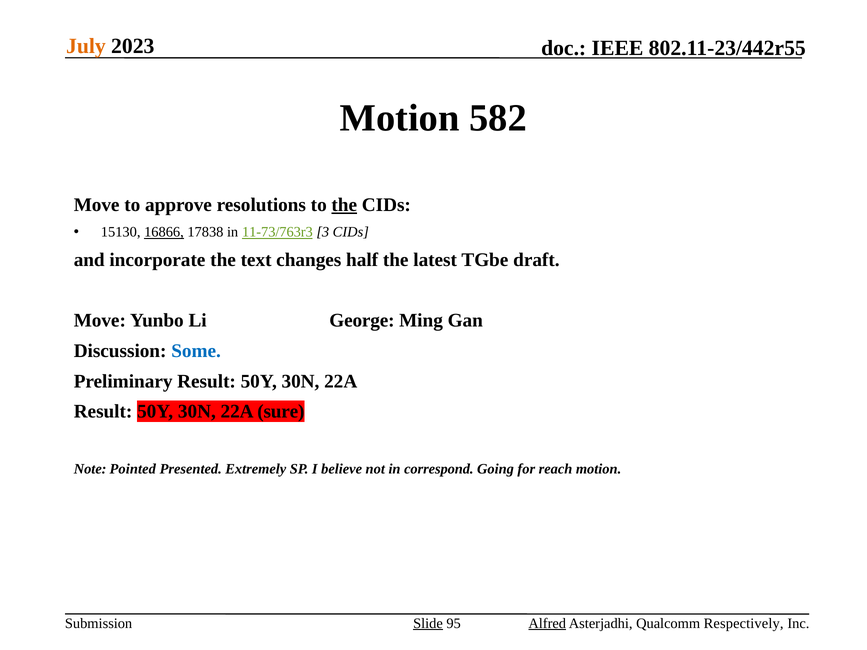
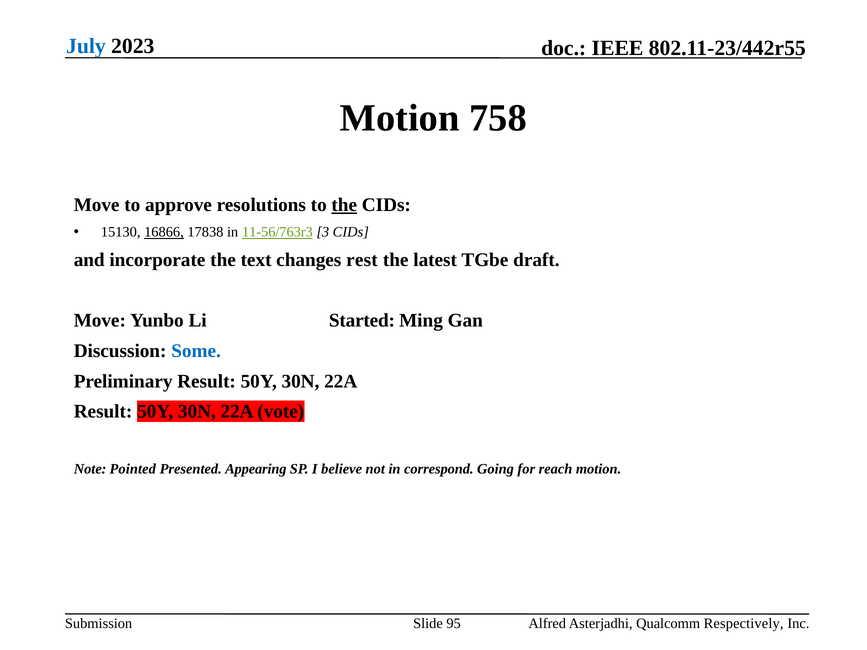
July colour: orange -> blue
582: 582 -> 758
11-73/763r3: 11-73/763r3 -> 11-56/763r3
half: half -> rest
George: George -> Started
sure: sure -> vote
Extremely: Extremely -> Appearing
Slide underline: present -> none
Alfred underline: present -> none
